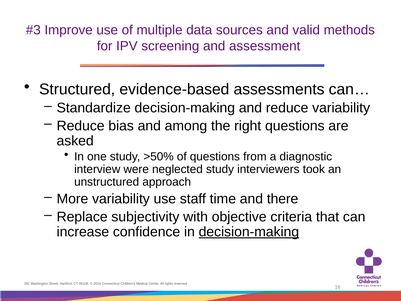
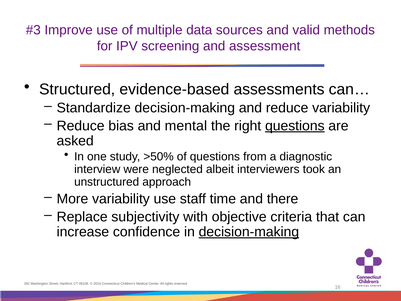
among: among -> mental
questions at (295, 126) underline: none -> present
neglected study: study -> albeit
